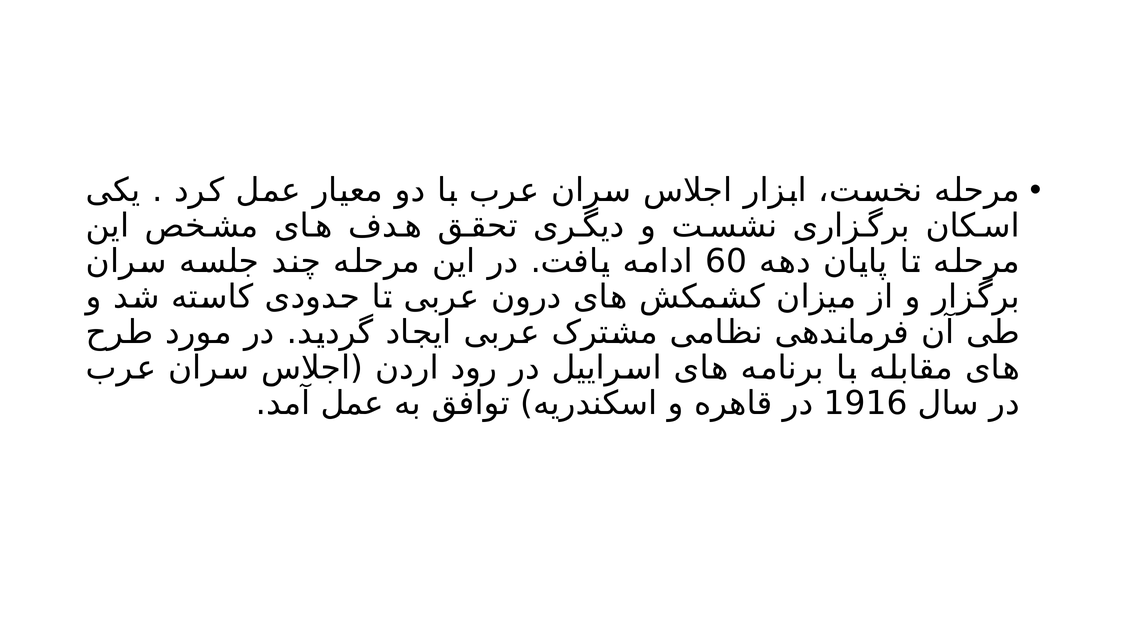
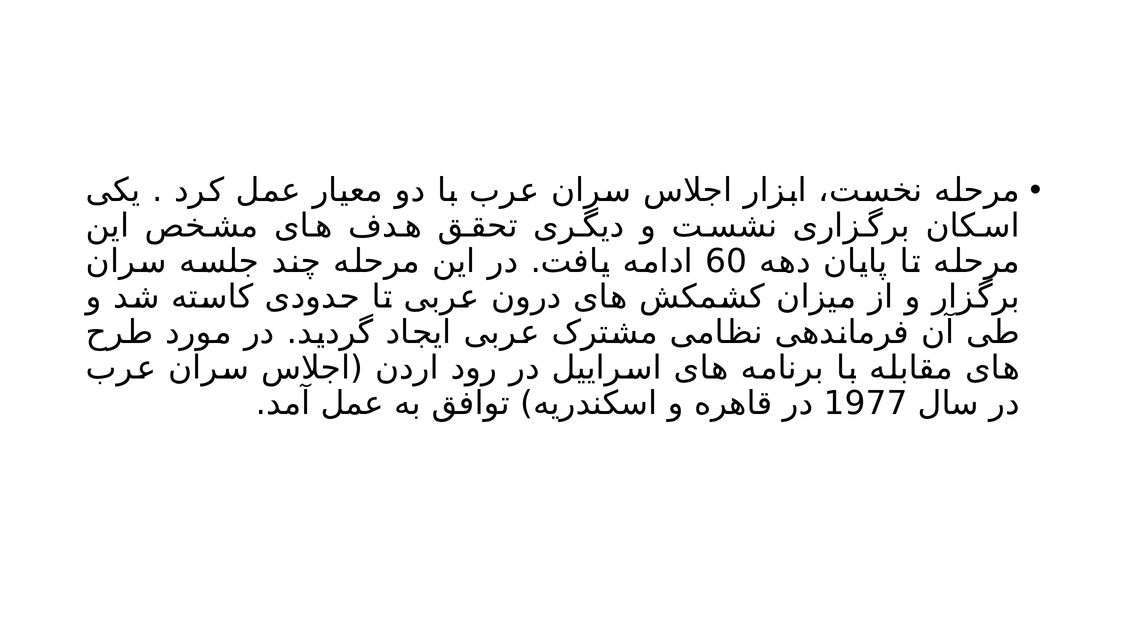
1916: 1916 -> 1977
